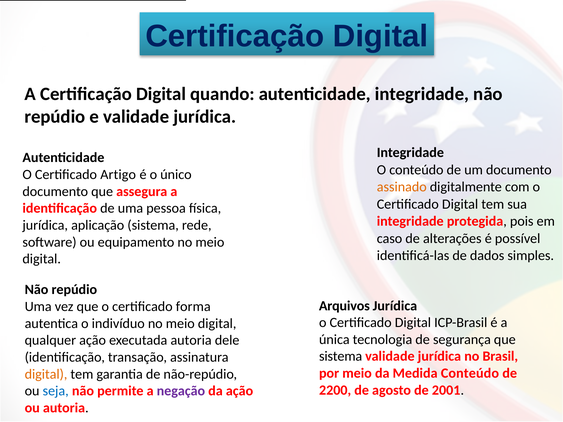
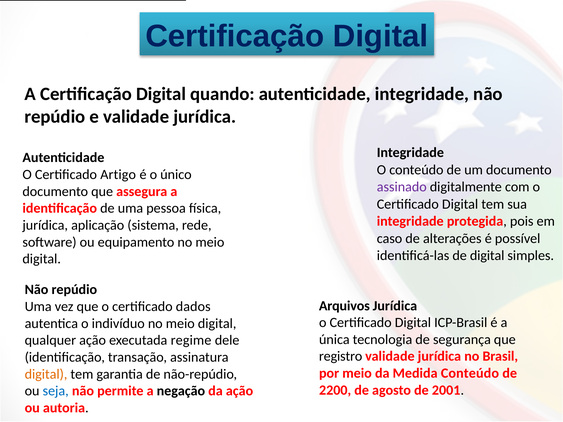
assinado colour: orange -> purple
de dados: dados -> digital
forma: forma -> dados
executada autoria: autoria -> regime
sistema at (341, 357): sistema -> registro
negação colour: purple -> black
